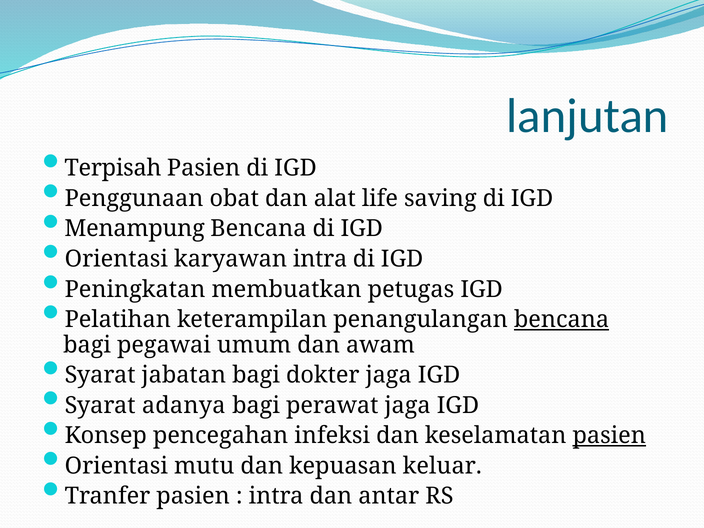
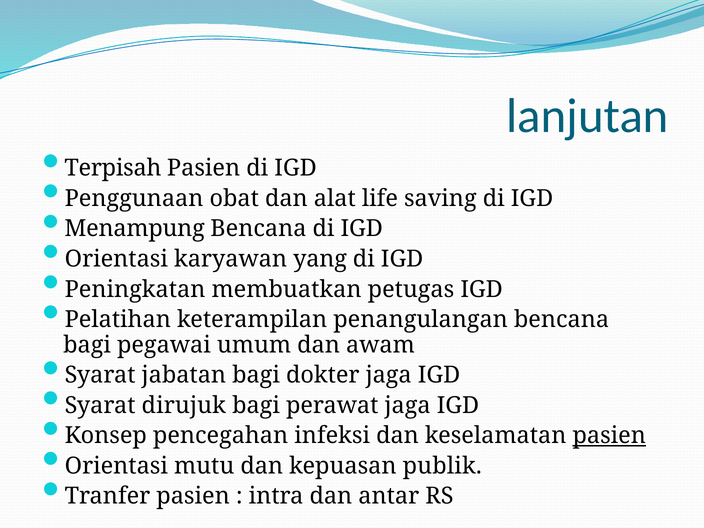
karyawan intra: intra -> yang
bencana at (562, 320) underline: present -> none
adanya: adanya -> dirujuk
keluar: keluar -> publik
